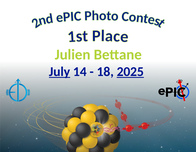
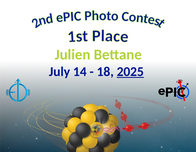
July underline: present -> none
